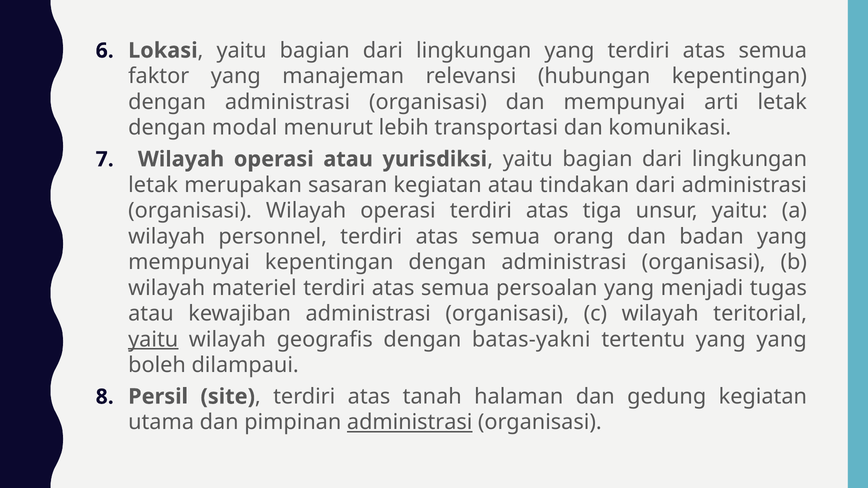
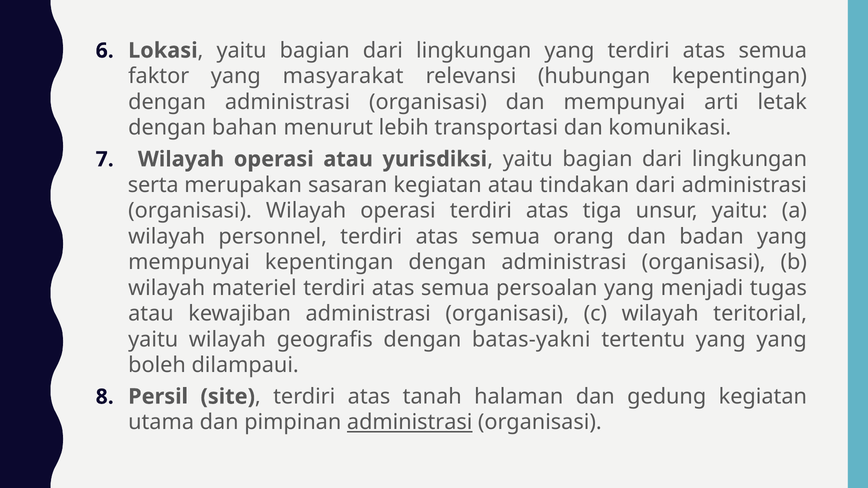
manajeman: manajeman -> masyarakat
modal: modal -> bahan
letak at (153, 185): letak -> serta
yaitu at (153, 340) underline: present -> none
